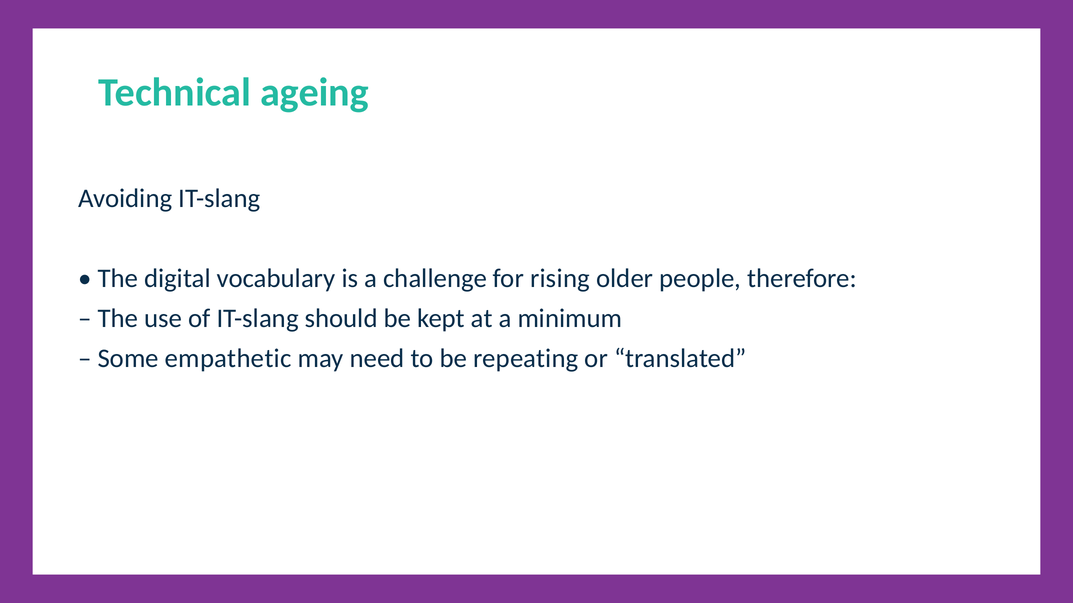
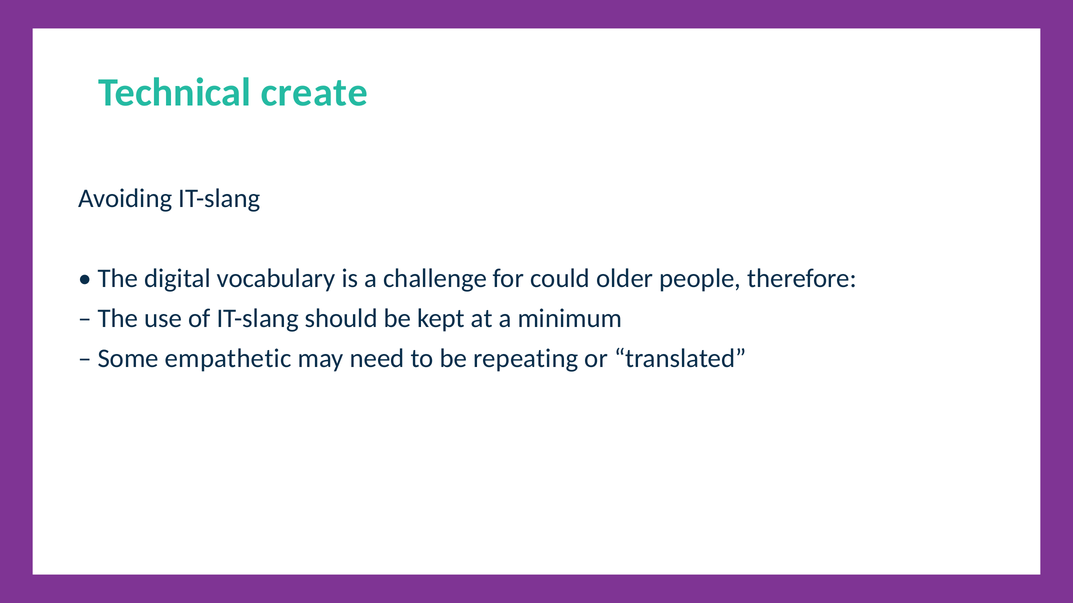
ageing: ageing -> create
rising: rising -> could
